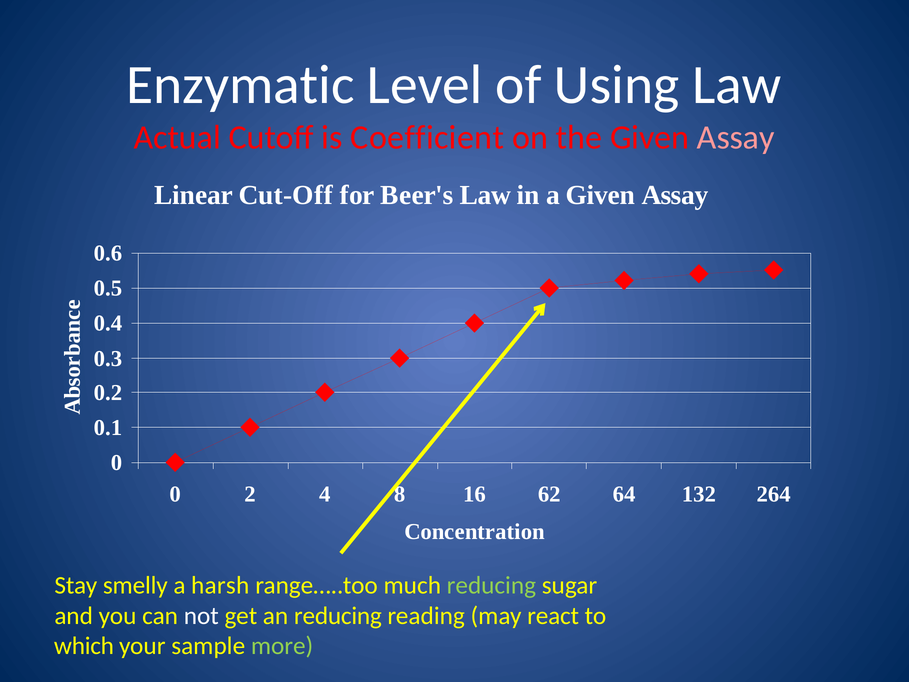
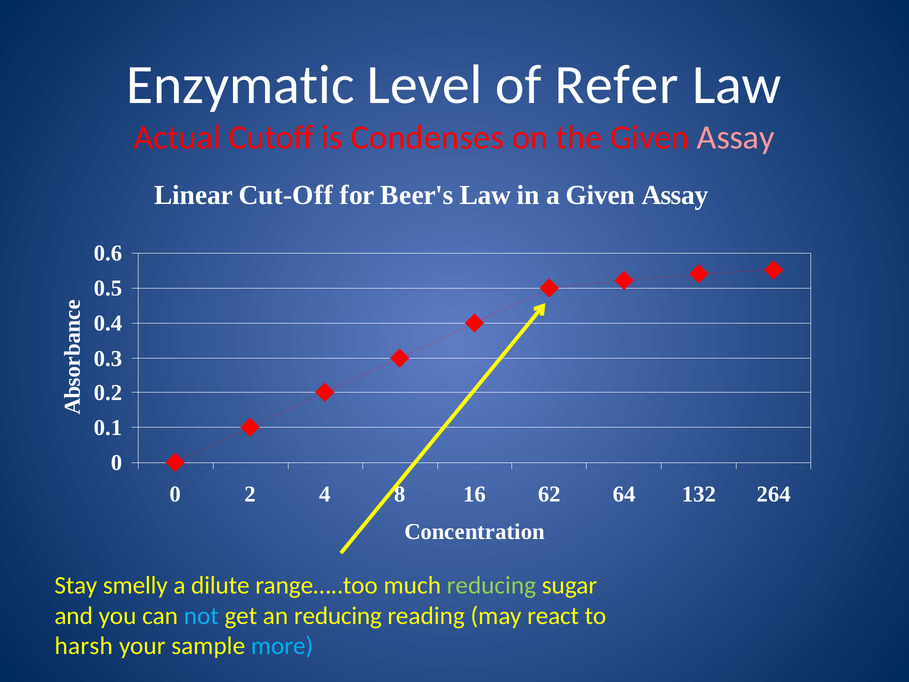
Using: Using -> Refer
Coefficient: Coefficient -> Condenses
harsh: harsh -> dilute
not colour: white -> light blue
which: which -> harsh
more colour: light green -> light blue
